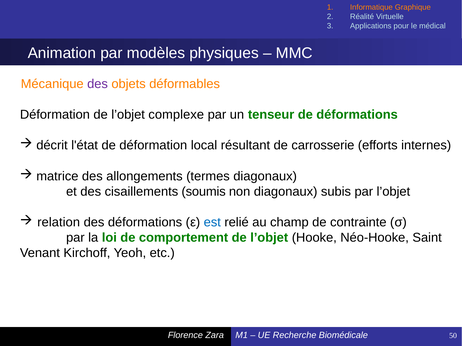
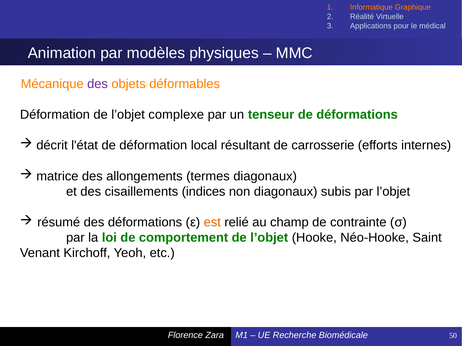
soumis: soumis -> indices
relation: relation -> résumé
est colour: blue -> orange
